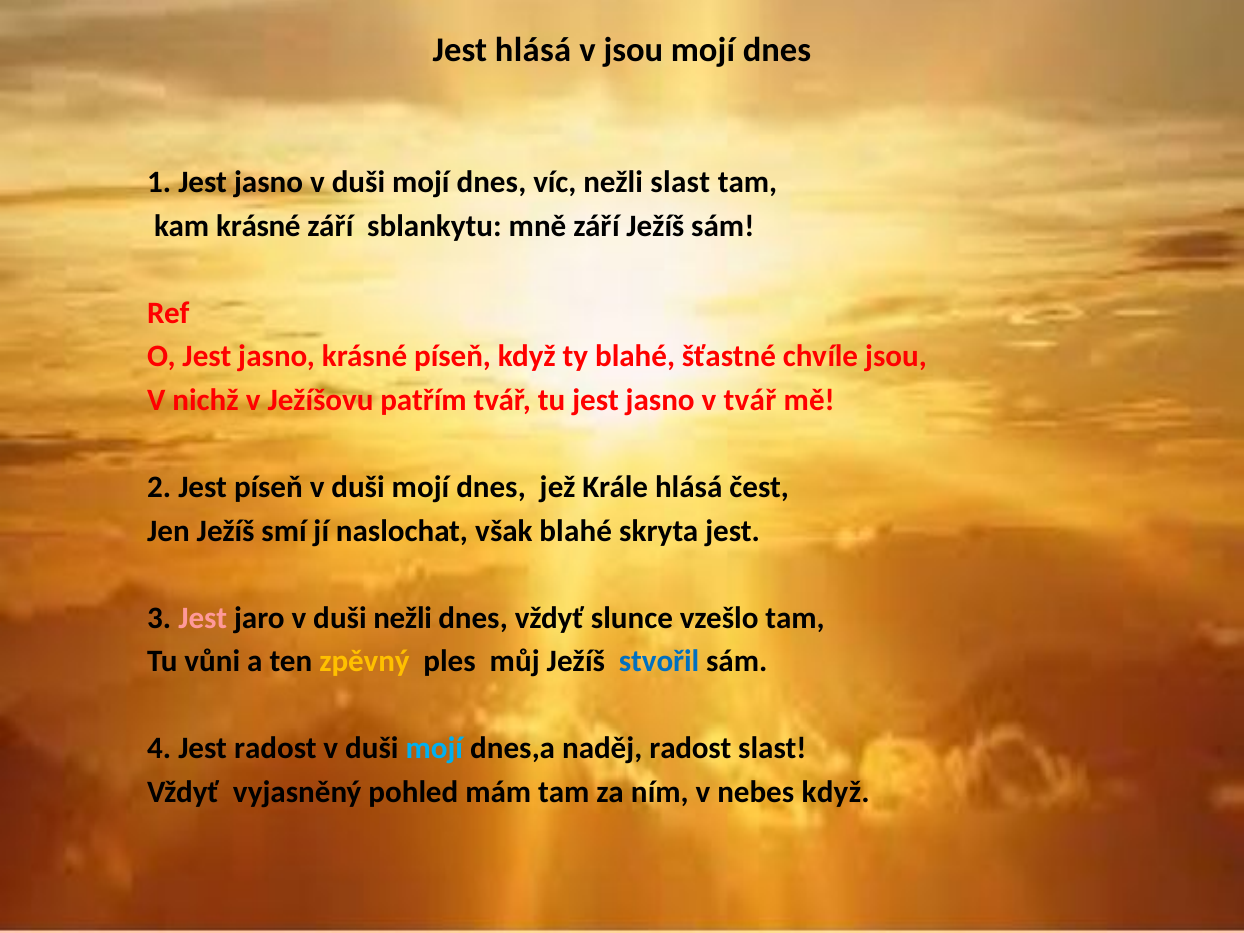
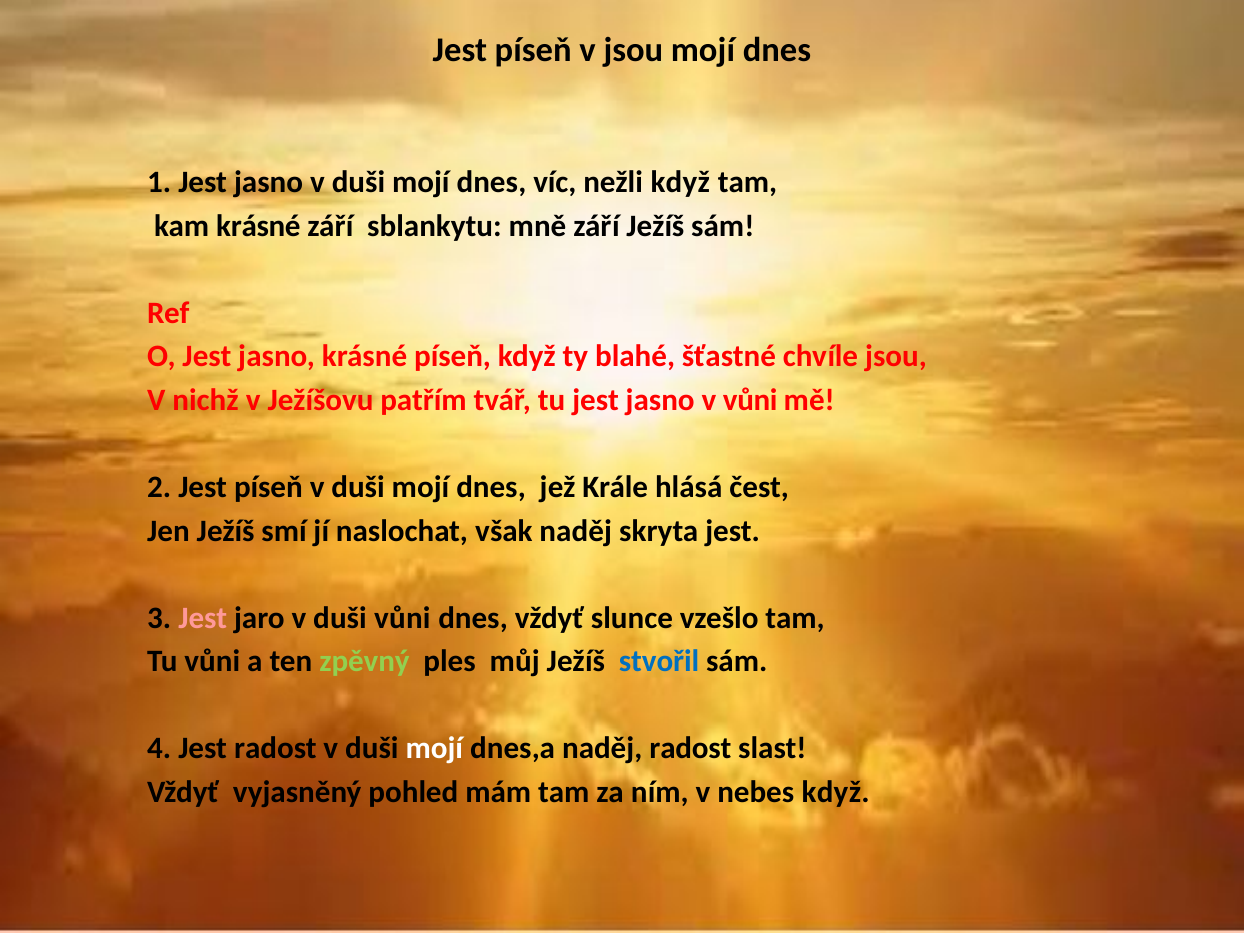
hlásá at (533, 50): hlásá -> píseň
nežli slast: slast -> když
v tvář: tvář -> vůni
však blahé: blahé -> naděj
duši nežli: nežli -> vůni
zpěvný colour: yellow -> light green
mojí at (434, 749) colour: light blue -> white
